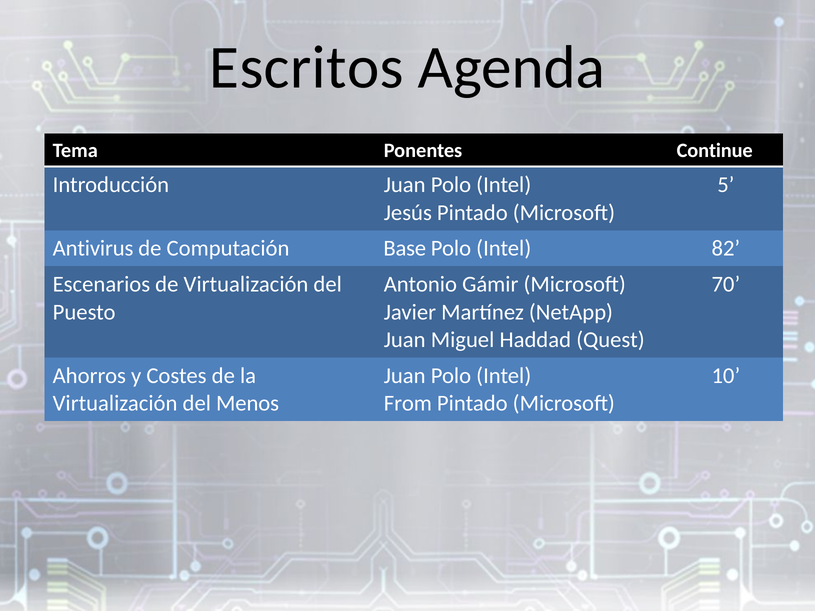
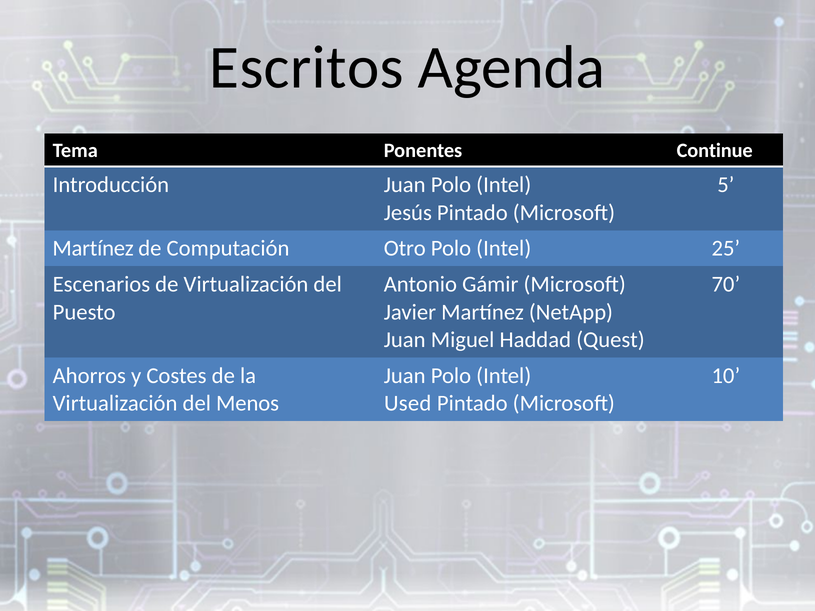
Antivirus at (93, 249): Antivirus -> Martínez
Base: Base -> Otro
82: 82 -> 25
From: From -> Used
